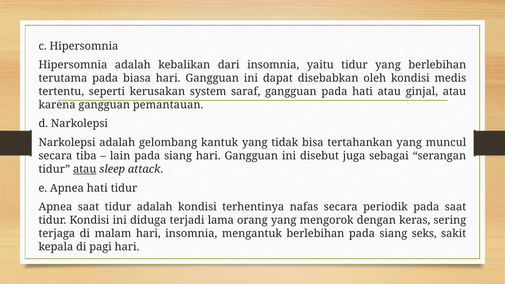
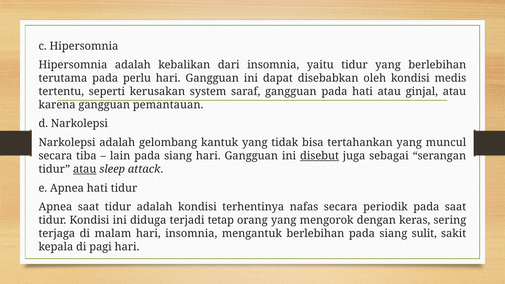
biasa: biasa -> perlu
disebut underline: none -> present
lama: lama -> tetap
seks: seks -> sulit
